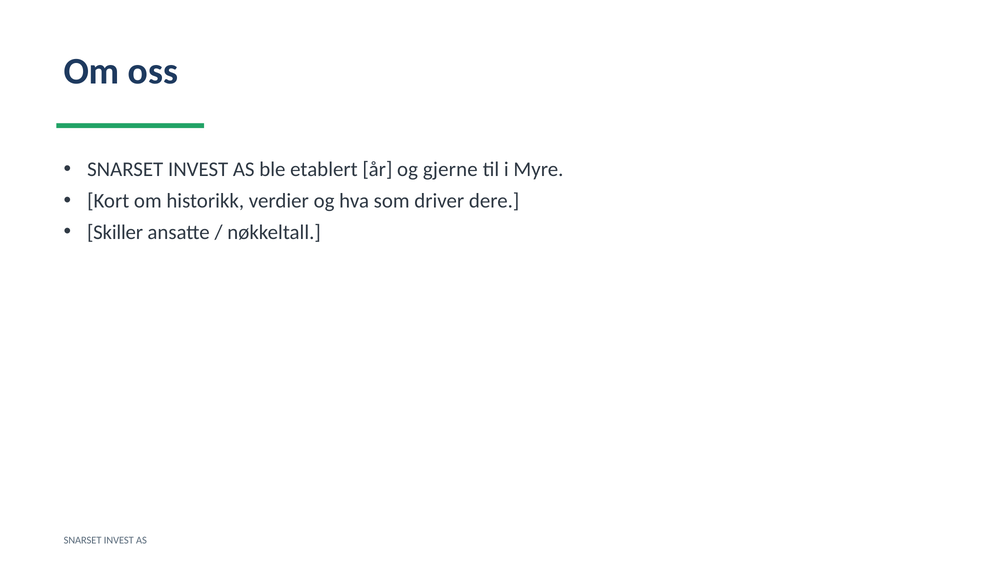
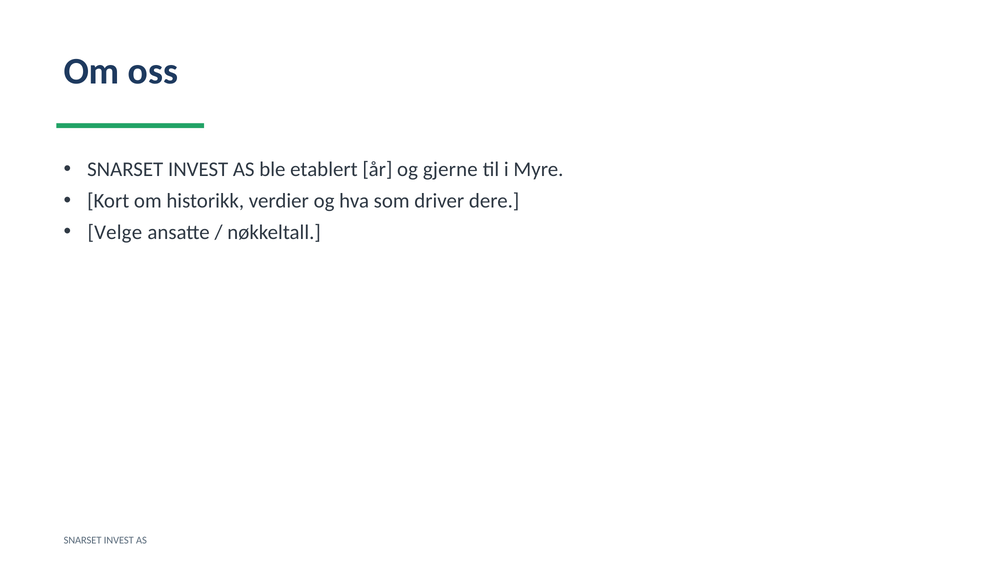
Skiller: Skiller -> Velge
